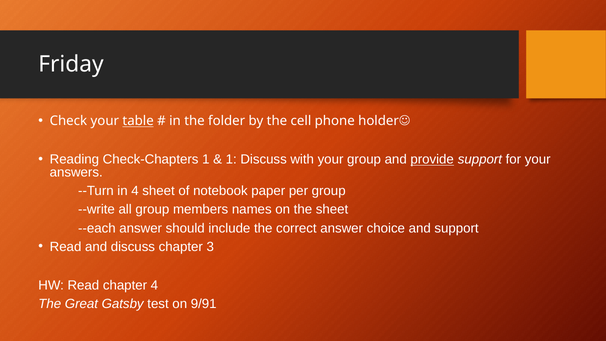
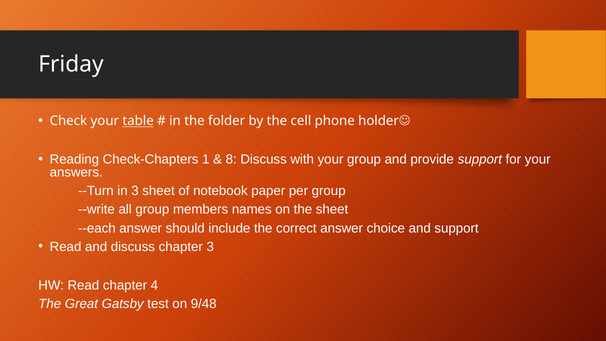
1 at (231, 159): 1 -> 8
provide underline: present -> none
in 4: 4 -> 3
9/91: 9/91 -> 9/48
